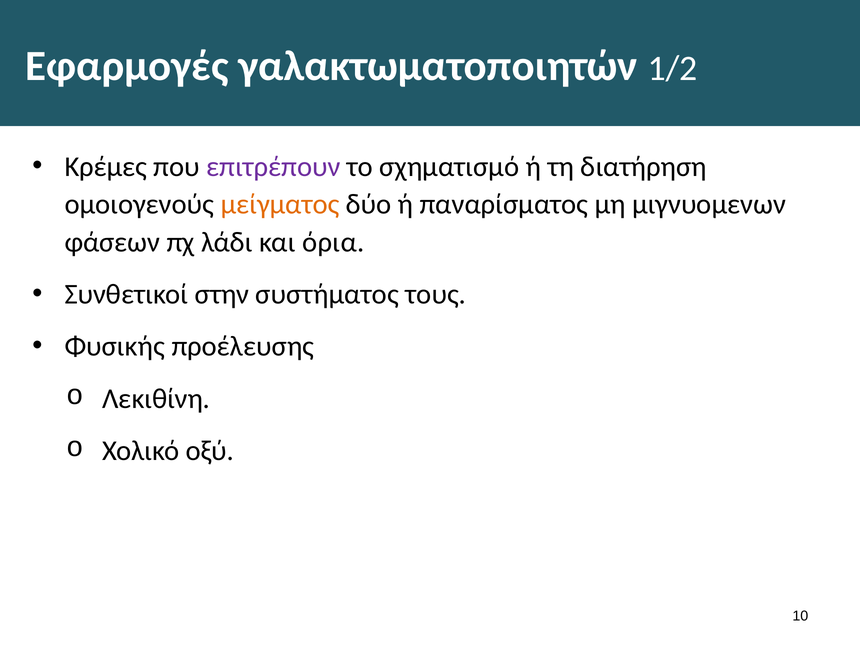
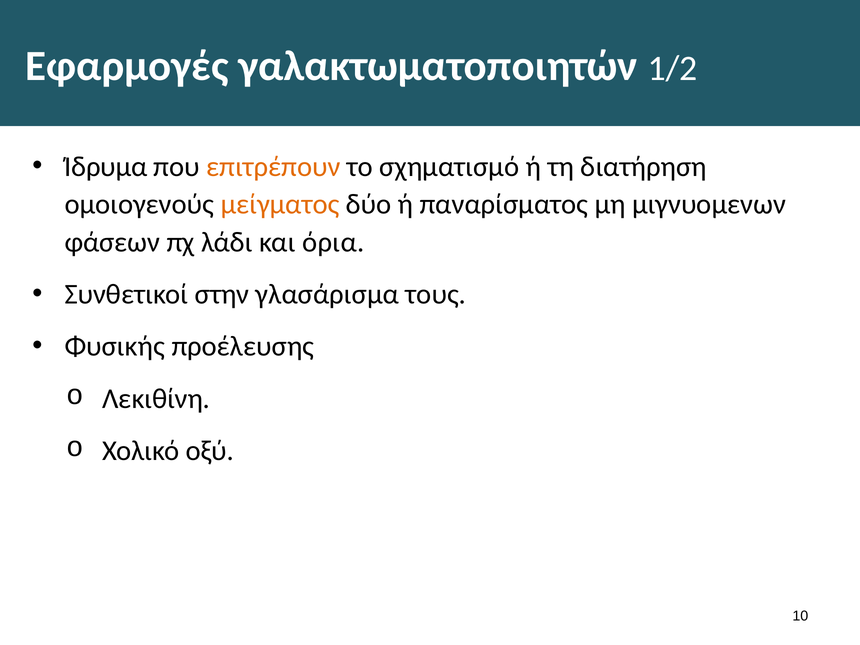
Κρέμες: Κρέμες -> Ίδρυμα
επιτρέπουν colour: purple -> orange
συστήματος: συστήματος -> γλασάρισμα
